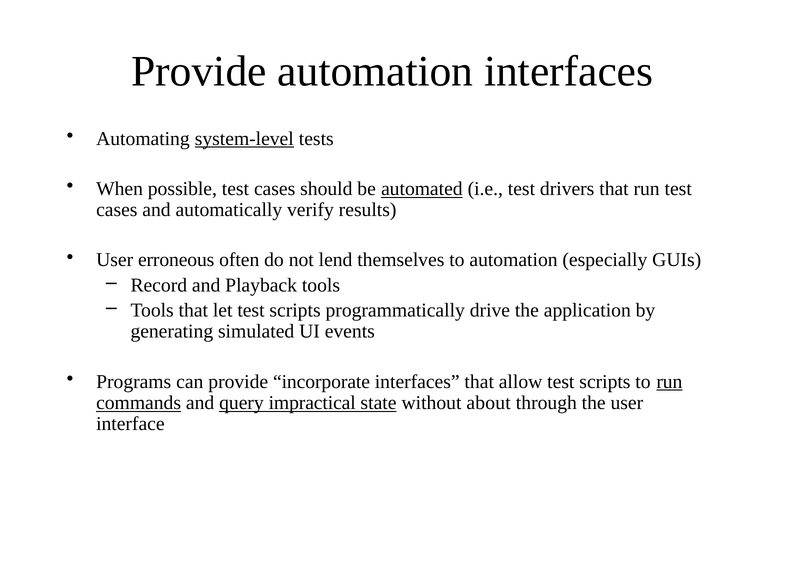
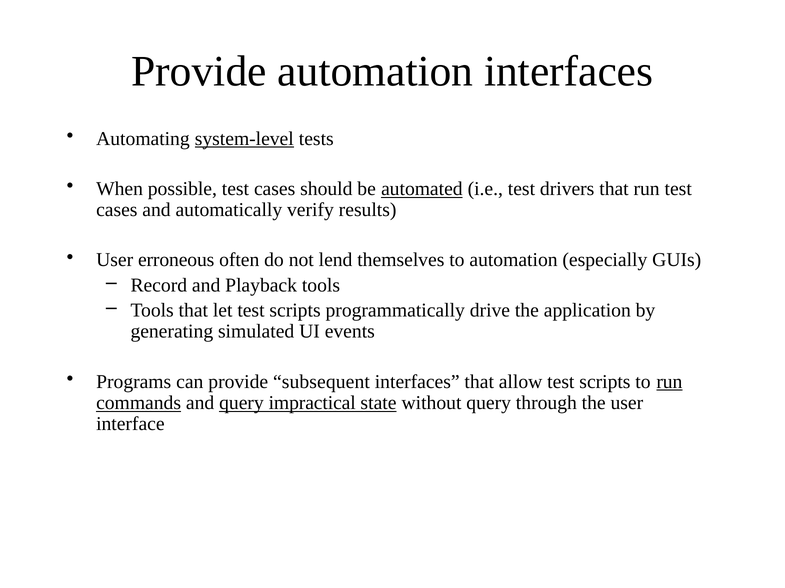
incorporate: incorporate -> subsequent
without about: about -> query
